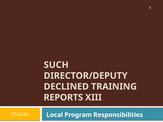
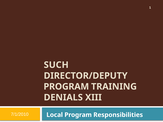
DECLINED at (66, 87): DECLINED -> PROGRAM
REPORTS: REPORTS -> DENIALS
